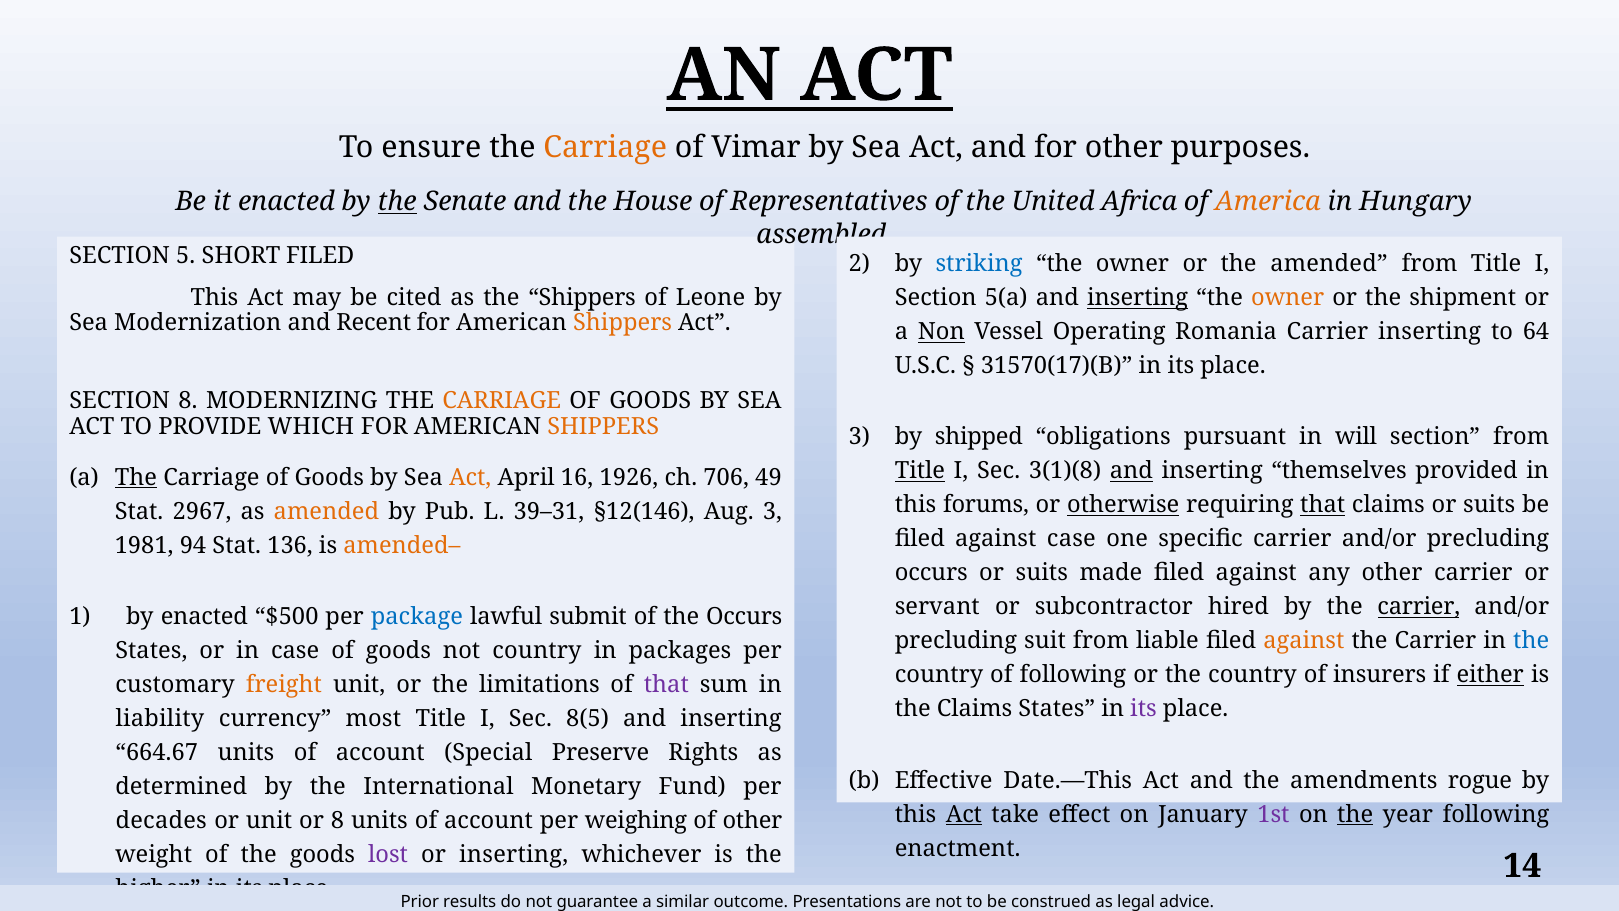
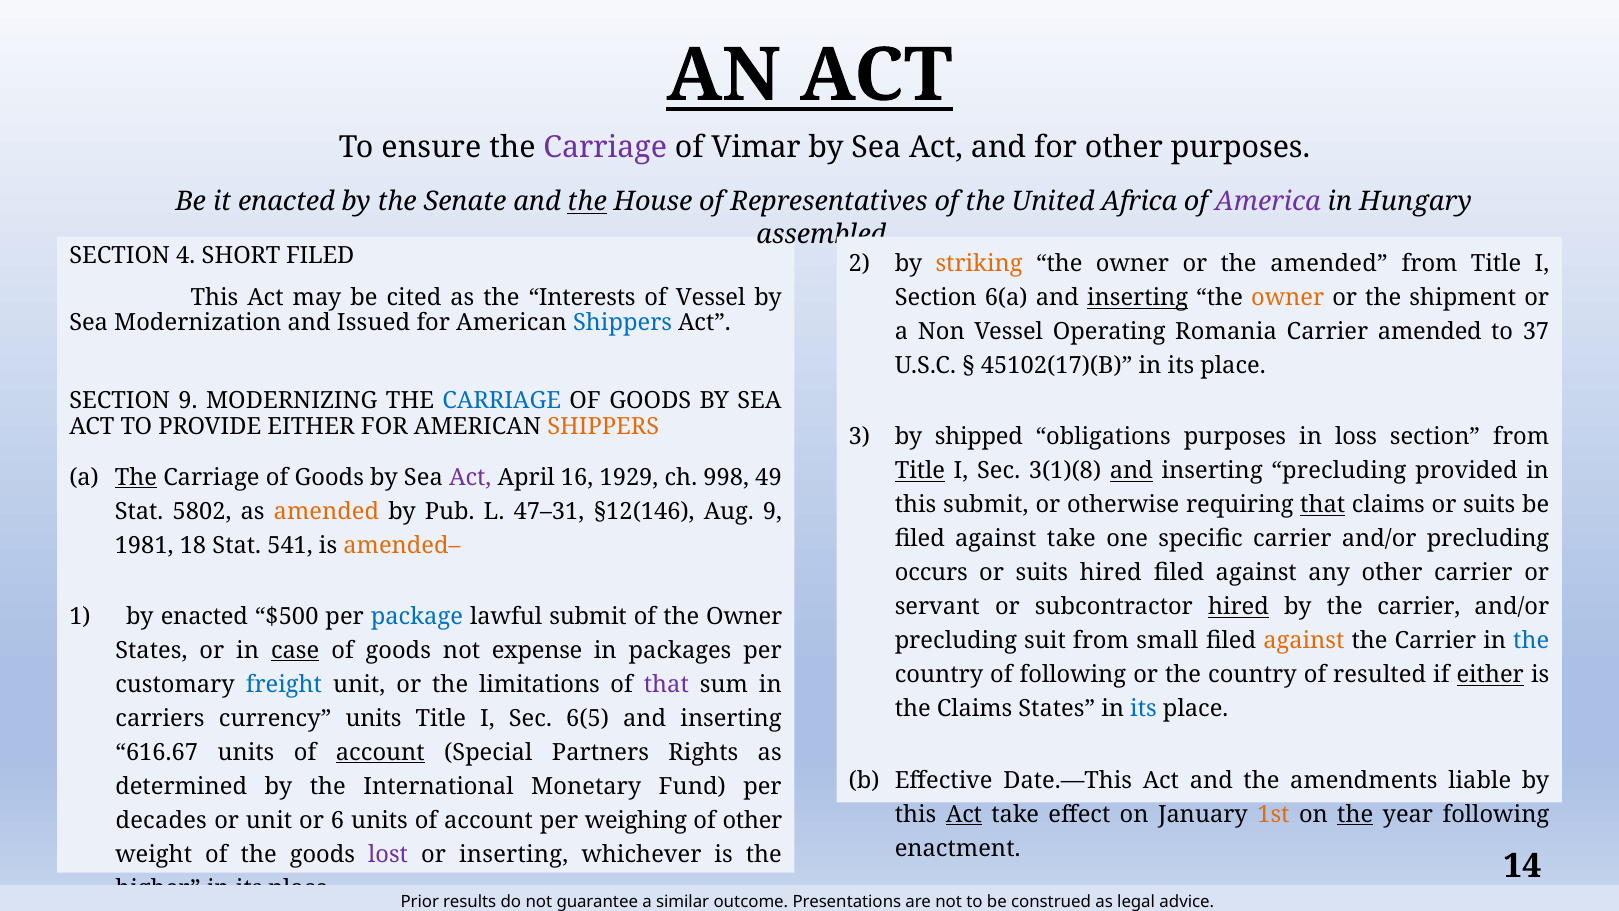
Carriage at (605, 147) colour: orange -> purple
the at (397, 202) underline: present -> none
the at (587, 202) underline: none -> present
America colour: orange -> purple
5: 5 -> 4
striking colour: blue -> orange
the Shippers: Shippers -> Interests
of Leone: Leone -> Vessel
5(a: 5(a -> 6(a
Recent: Recent -> Issued
Shippers at (623, 323) colour: orange -> blue
Non underline: present -> none
Carrier inserting: inserting -> amended
64: 64 -> 37
31570(17)(B: 31570(17)(B -> 45102(17)(B
SECTION 8: 8 -> 9
CARRIAGE at (502, 401) colour: orange -> blue
PROVIDE WHICH: WHICH -> EITHER
obligations pursuant: pursuant -> purposes
will: will -> loss
inserting themselves: themselves -> precluding
Act at (470, 477) colour: orange -> purple
1926: 1926 -> 1929
706: 706 -> 998
this forums: forums -> submit
otherwise underline: present -> none
2967: 2967 -> 5802
39–31: 39–31 -> 47–31
Aug 3: 3 -> 9
against case: case -> take
94: 94 -> 18
136: 136 -> 541
suits made: made -> hired
hired at (1238, 607) underline: none -> present
carrier at (1419, 607) underline: present -> none
of the Occurs: Occurs -> Owner
liable: liable -> small
case at (295, 650) underline: none -> present
not country: country -> expense
insurers: insurers -> resulted
freight colour: orange -> blue
its at (1144, 709) colour: purple -> blue
liability: liability -> carriers
currency most: most -> units
8(5: 8(5 -> 6(5
664.67: 664.67 -> 616.67
account at (380, 752) underline: none -> present
Preserve: Preserve -> Partners
rogue: rogue -> liable
1st colour: purple -> orange
or 8: 8 -> 6
